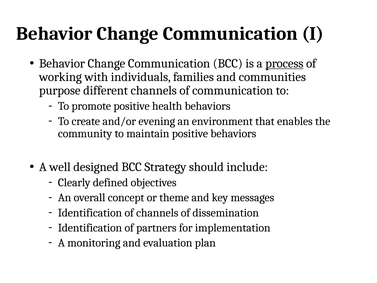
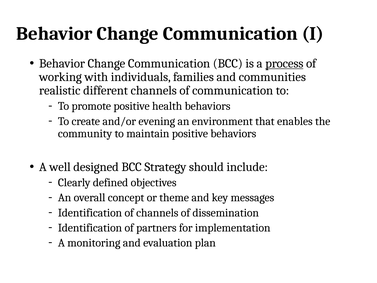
purpose: purpose -> realistic
